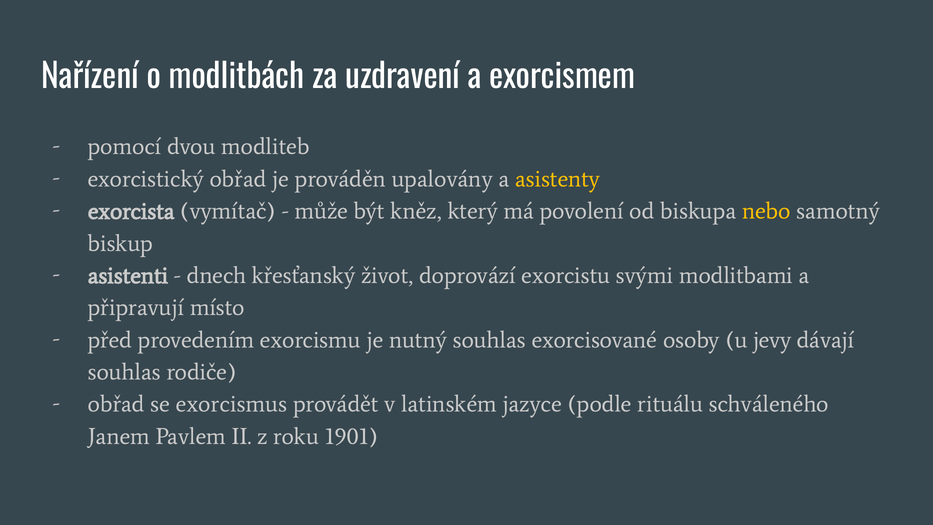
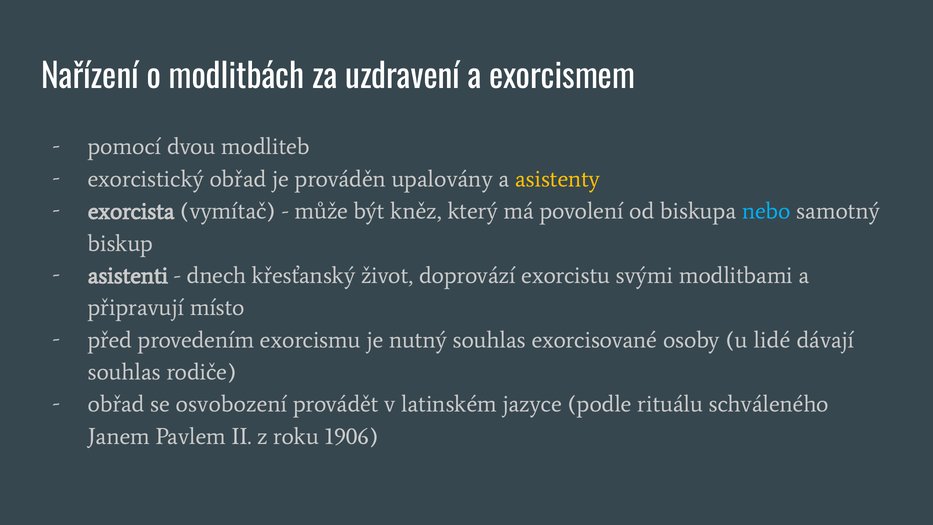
nebo colour: yellow -> light blue
jevy: jevy -> lidé
exorcismus: exorcismus -> osvobození
1901: 1901 -> 1906
